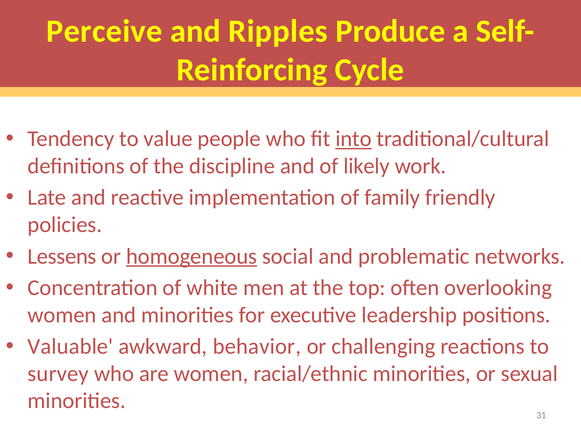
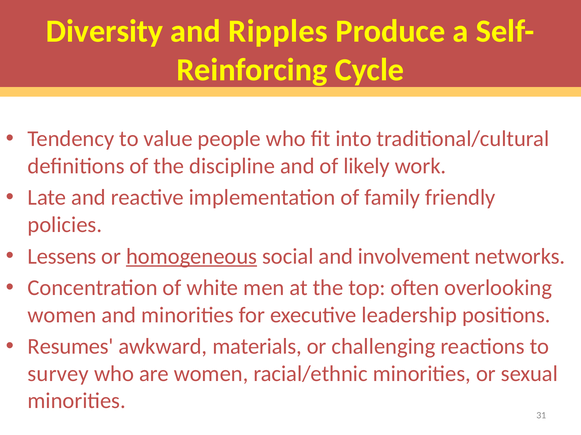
Perceive: Perceive -> Diversity
into underline: present -> none
problematic: problematic -> involvement
Valuable: Valuable -> Resumes
behavior: behavior -> materials
